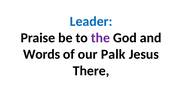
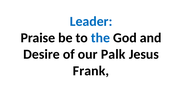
the colour: purple -> blue
Words: Words -> Desire
There: There -> Frank
